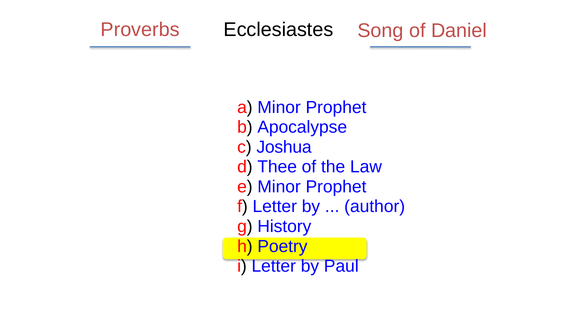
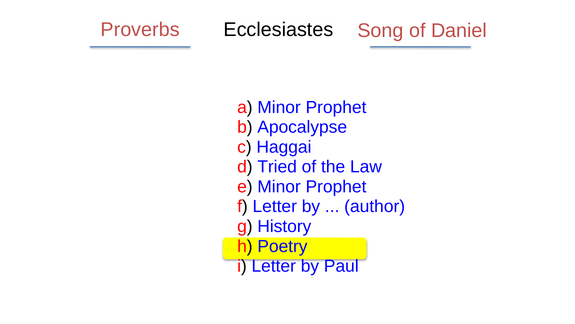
Joshua: Joshua -> Haggai
Thee: Thee -> Tried
